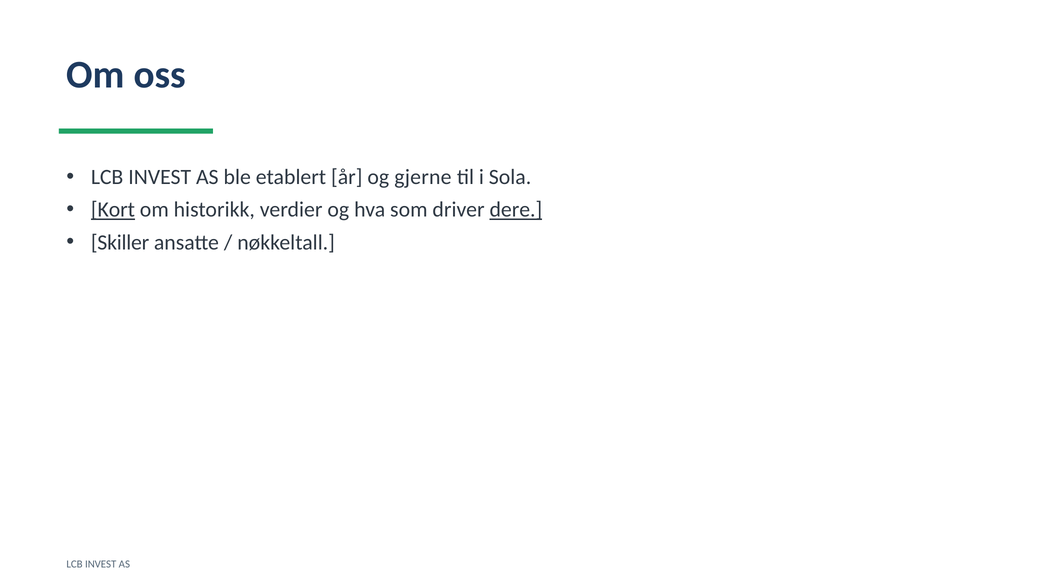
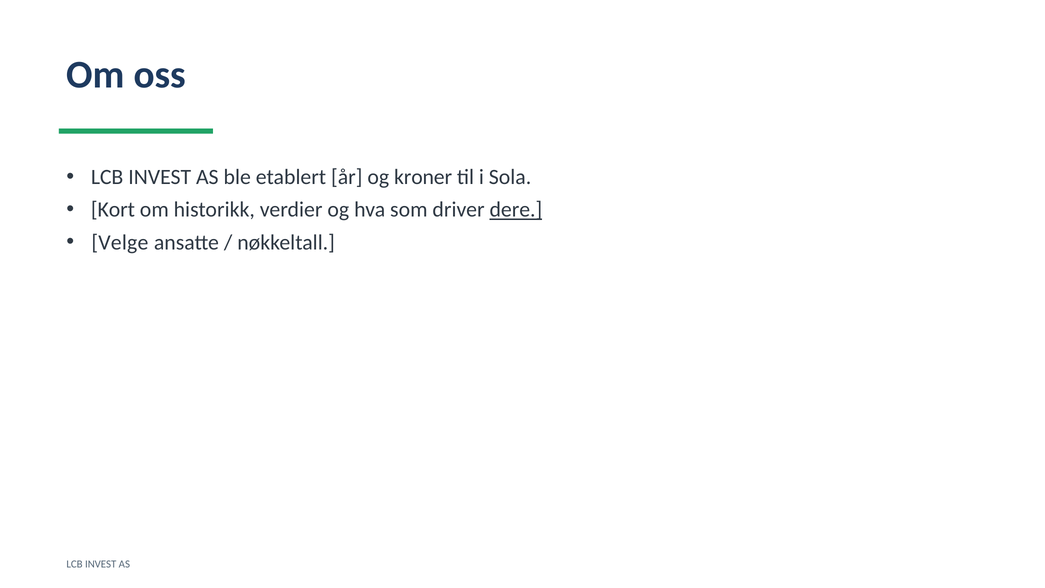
gjerne: gjerne -> kroner
Kort underline: present -> none
Skiller: Skiller -> Velge
